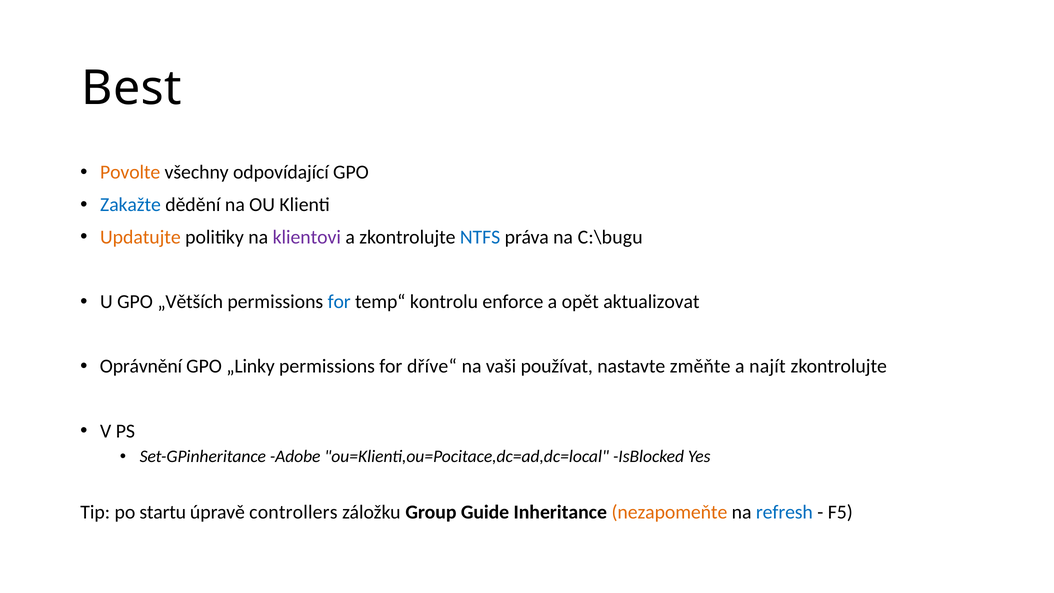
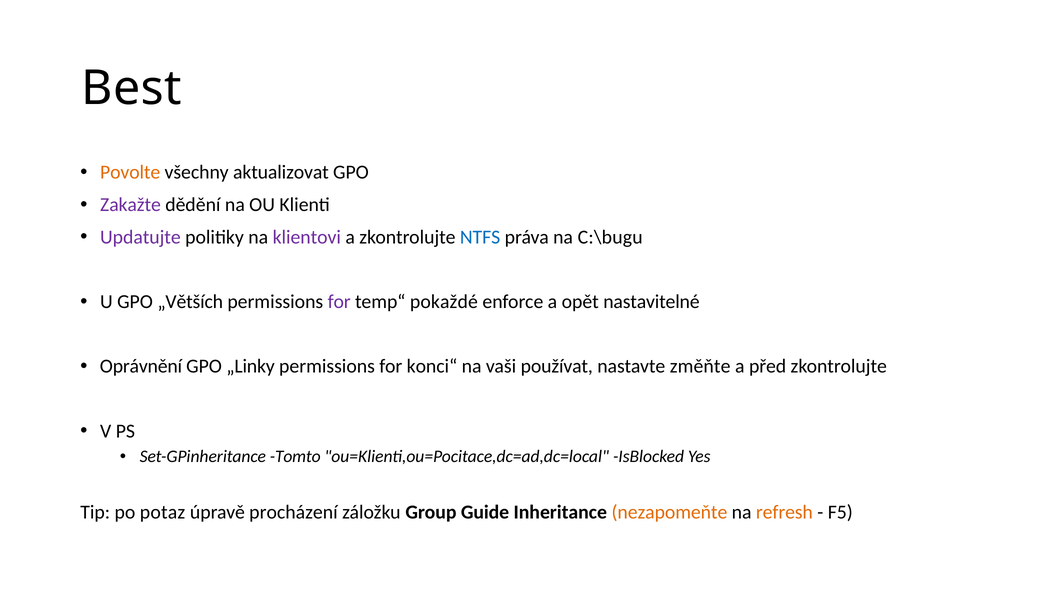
odpovídající: odpovídající -> aktualizovat
Zakažte colour: blue -> purple
Updatujte colour: orange -> purple
for at (339, 302) colour: blue -> purple
kontrolu: kontrolu -> pokaždé
aktualizovat: aktualizovat -> nastavitelné
dříve“: dříve“ -> konci“
najít: najít -> před
Adobe: Adobe -> Tomto
startu: startu -> potaz
controllers: controllers -> procházení
refresh colour: blue -> orange
